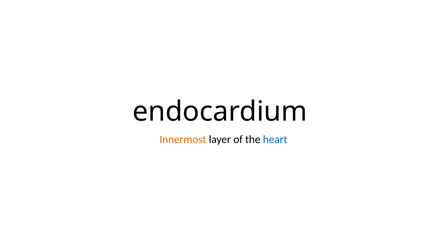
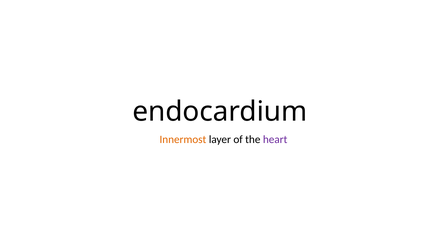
heart colour: blue -> purple
